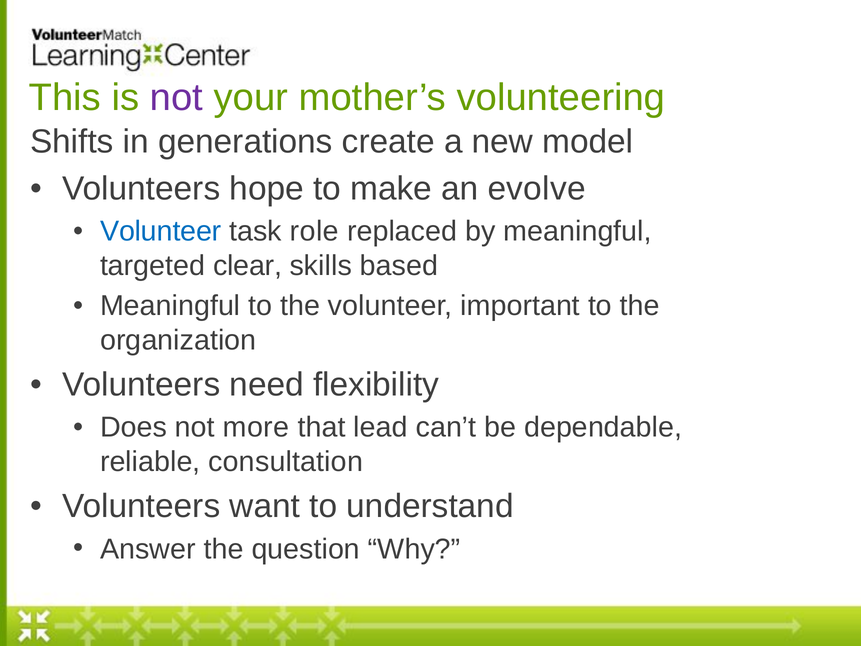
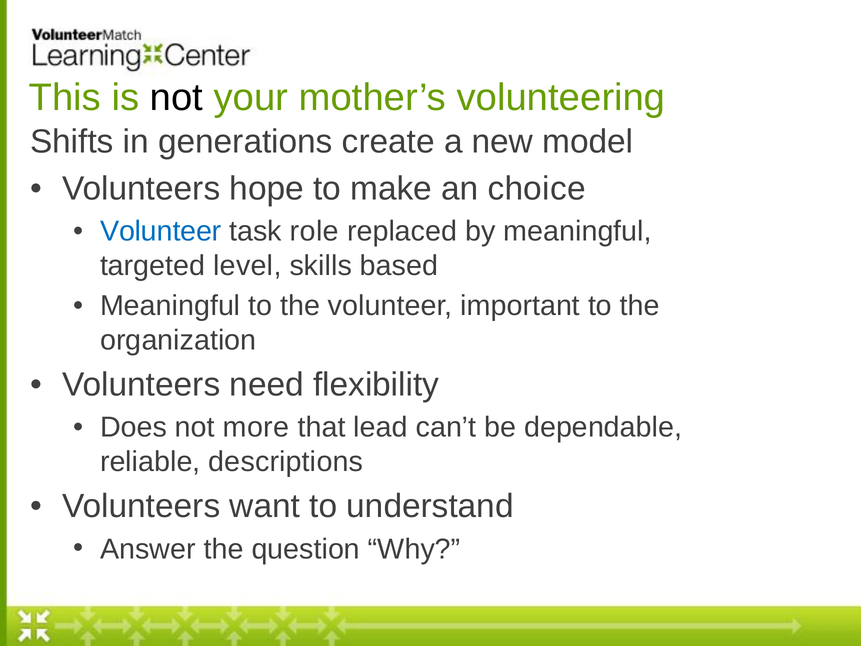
not at (176, 97) colour: purple -> black
evolve: evolve -> choice
clear: clear -> level
consultation: consultation -> descriptions
